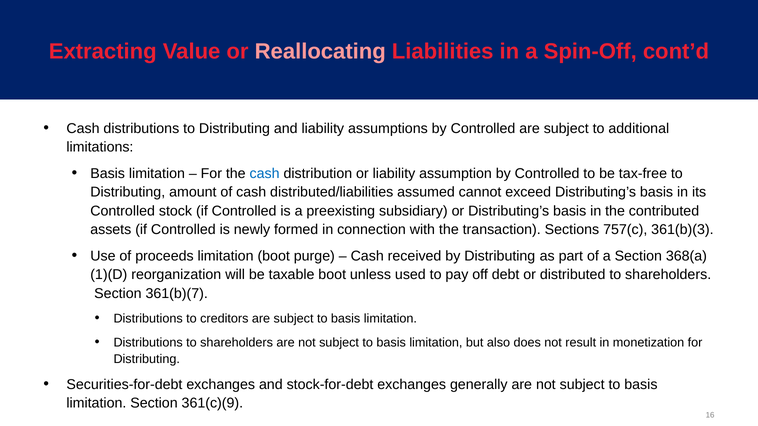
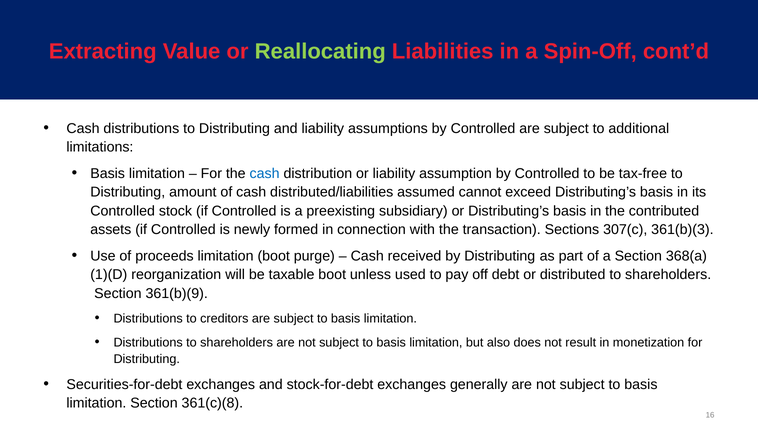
Reallocating colour: pink -> light green
757(c: 757(c -> 307(c
361(b)(7: 361(b)(7 -> 361(b)(9
361(c)(9: 361(c)(9 -> 361(c)(8
